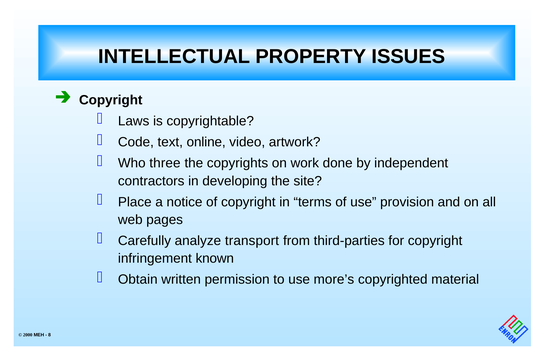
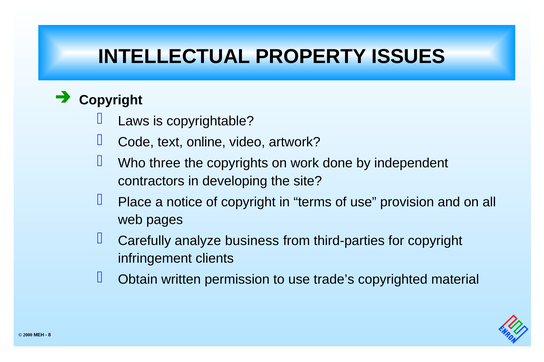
transport: transport -> business
known: known -> clients
more’s: more’s -> trade’s
